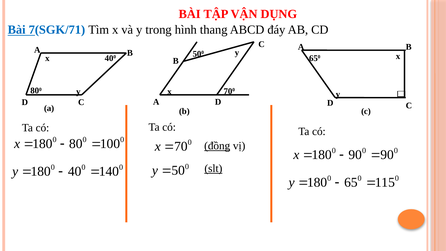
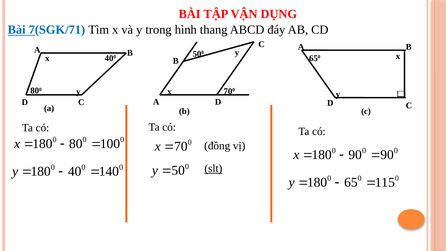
đồng underline: present -> none
